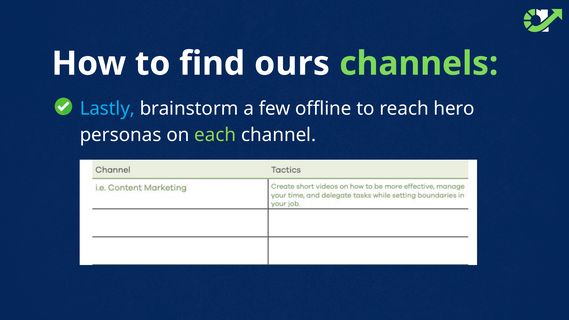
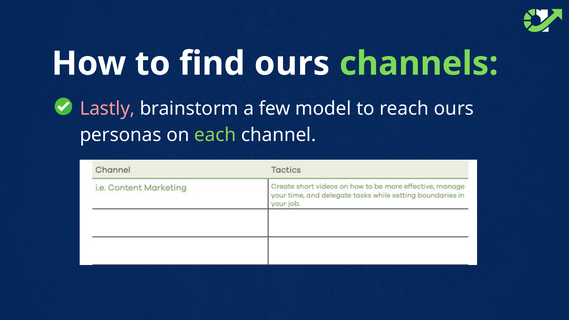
Lastly colour: light blue -> pink
offline: offline -> model
reach hero: hero -> ours
